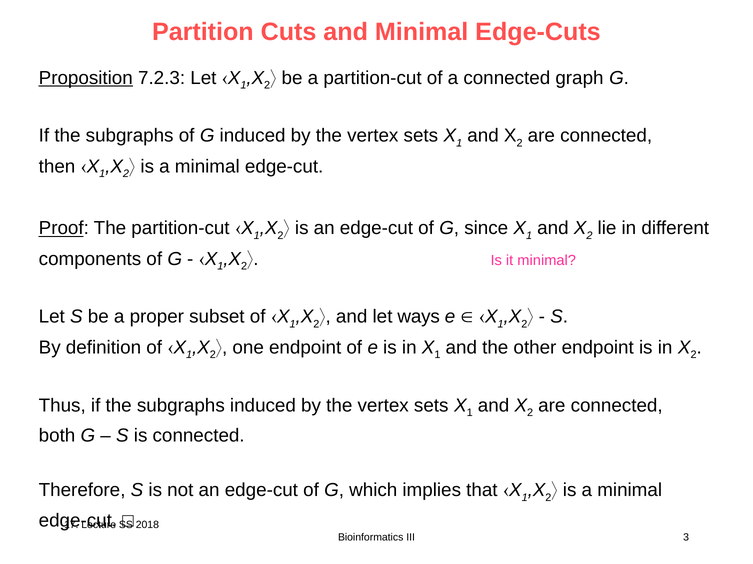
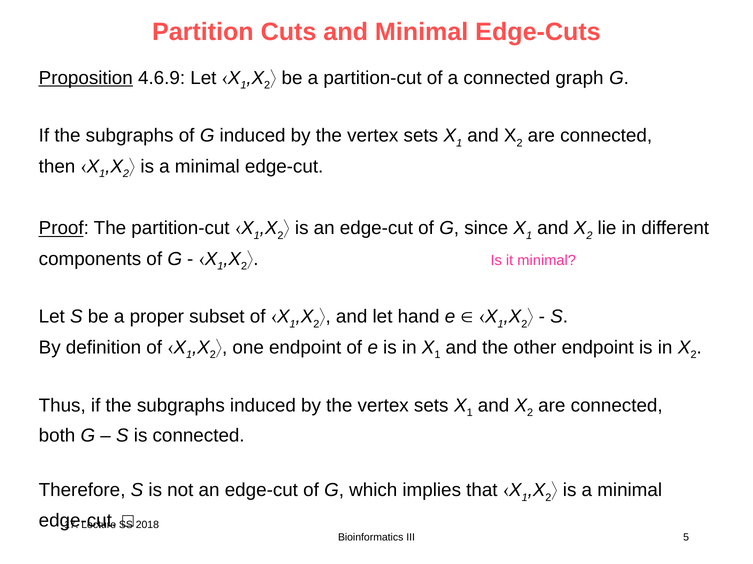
7.2.3: 7.2.3 -> 4.6.9
ways: ways -> hand
3: 3 -> 5
